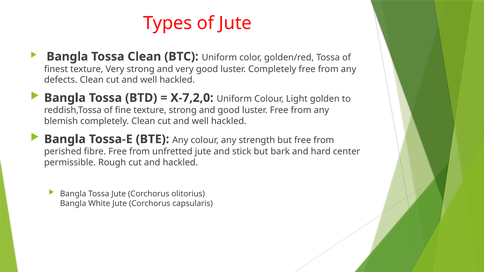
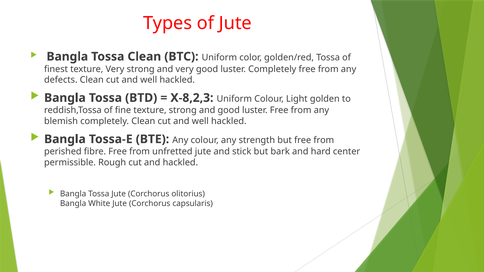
X-7,2,0: X-7,2,0 -> X-8,2,3
